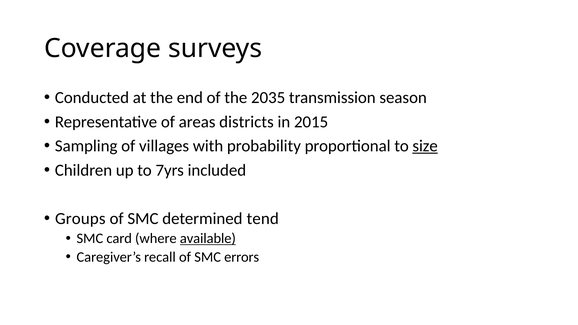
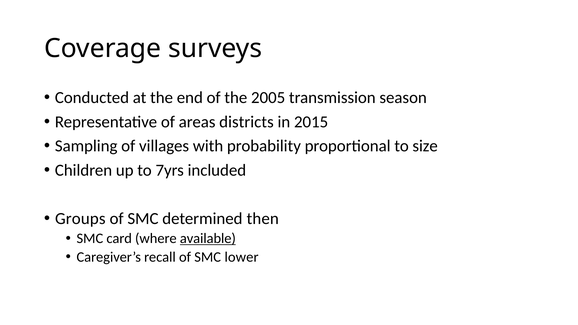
2035: 2035 -> 2005
size underline: present -> none
tend: tend -> then
errors: errors -> lower
